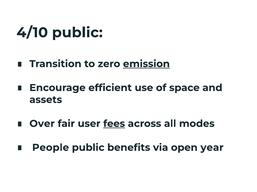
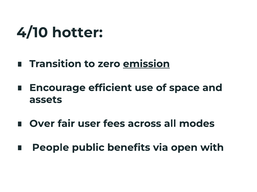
4/10 public: public -> hotter
fees underline: present -> none
year: year -> with
